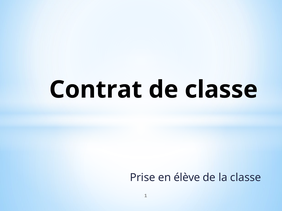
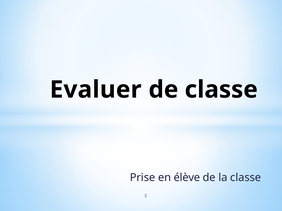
Contrat: Contrat -> Evaluer
